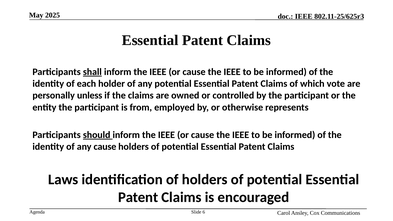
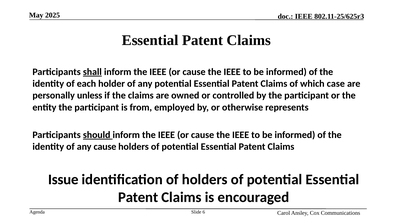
vote: vote -> case
Laws: Laws -> Issue
